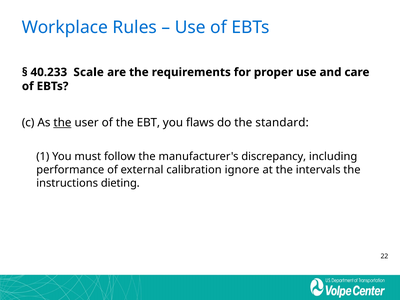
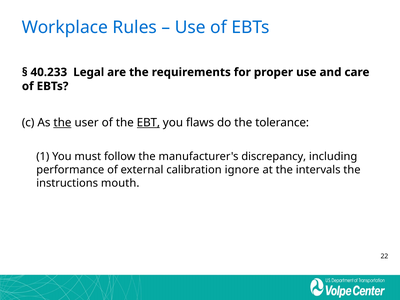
Scale: Scale -> Legal
EBT underline: none -> present
standard: standard -> tolerance
dieting: dieting -> mouth
